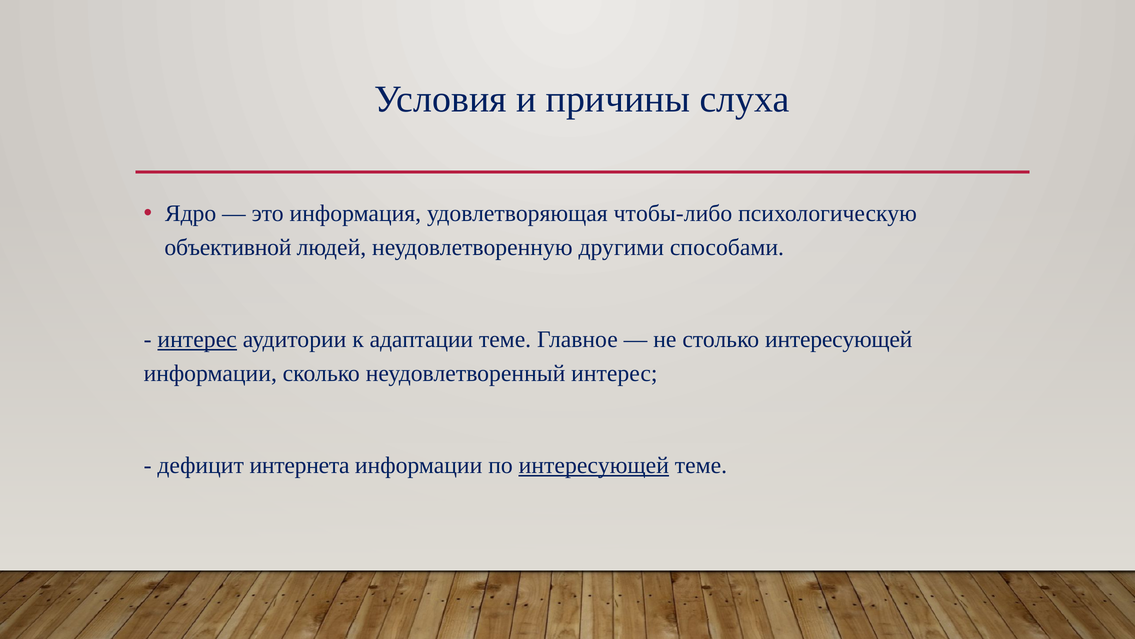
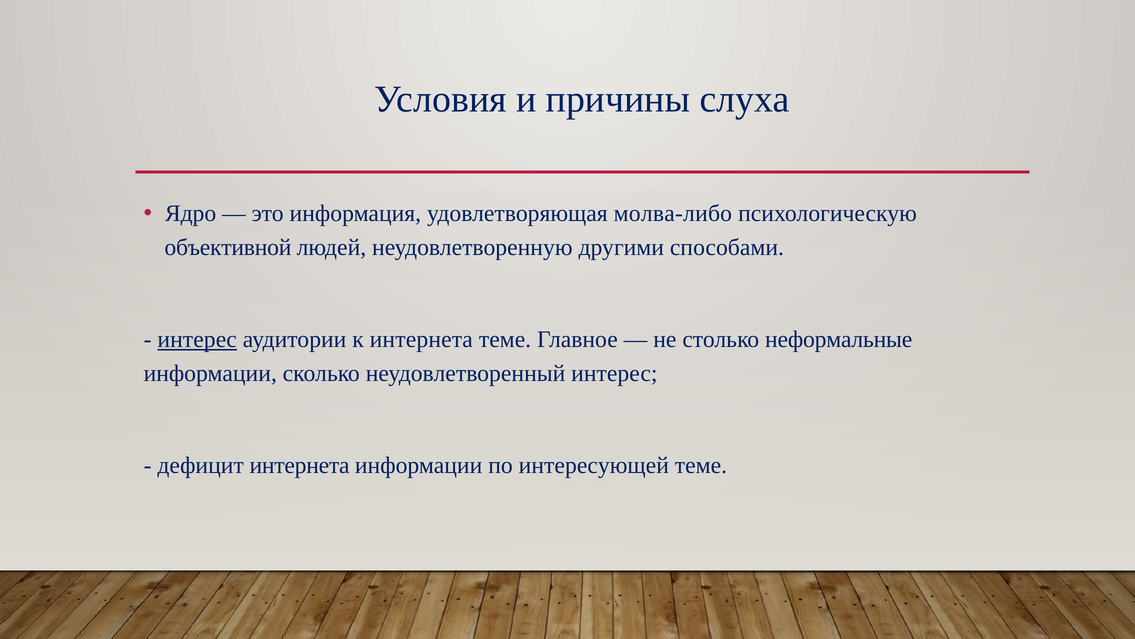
чтобы-либо: чтобы-либо -> молва-либо
к адаптации: адаптации -> интернета
столько интересующей: интересующей -> неформальные
интересующей at (594, 465) underline: present -> none
